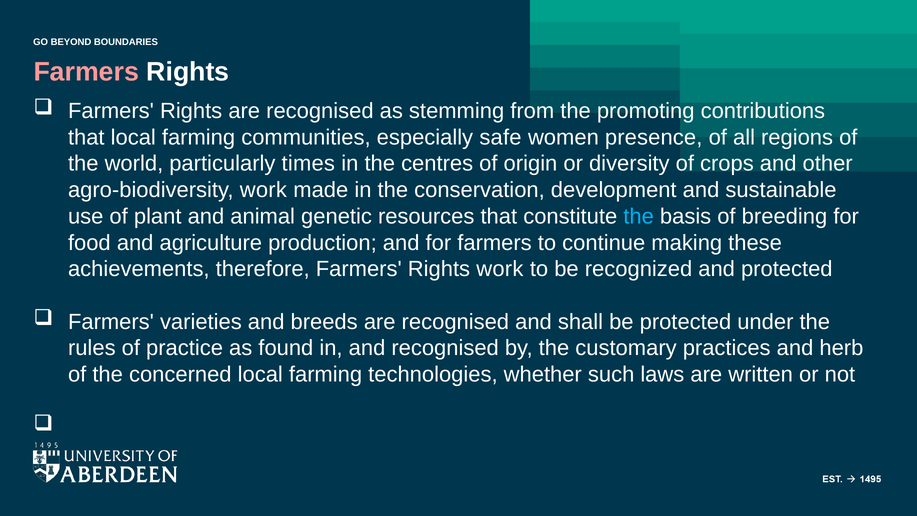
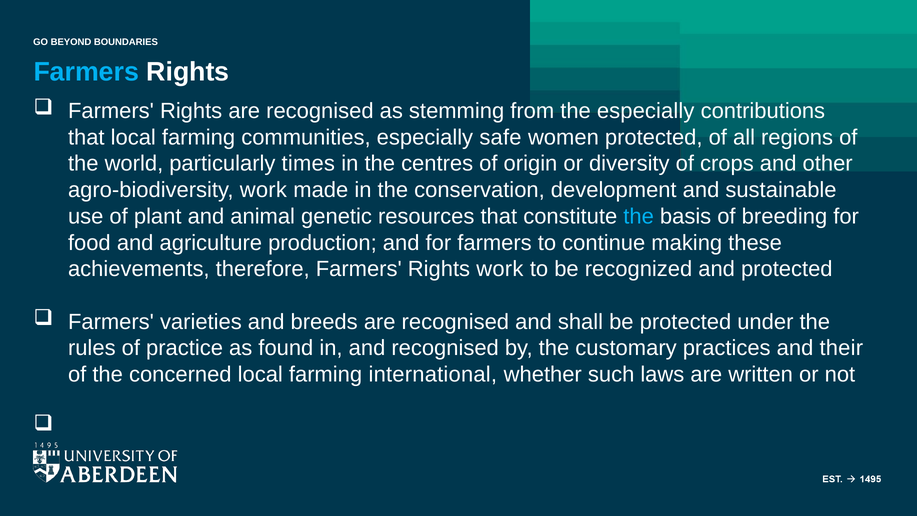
Farmers at (86, 72) colour: pink -> light blue
the promoting: promoting -> especially
women presence: presence -> protected
herb: herb -> their
technologies: technologies -> international
